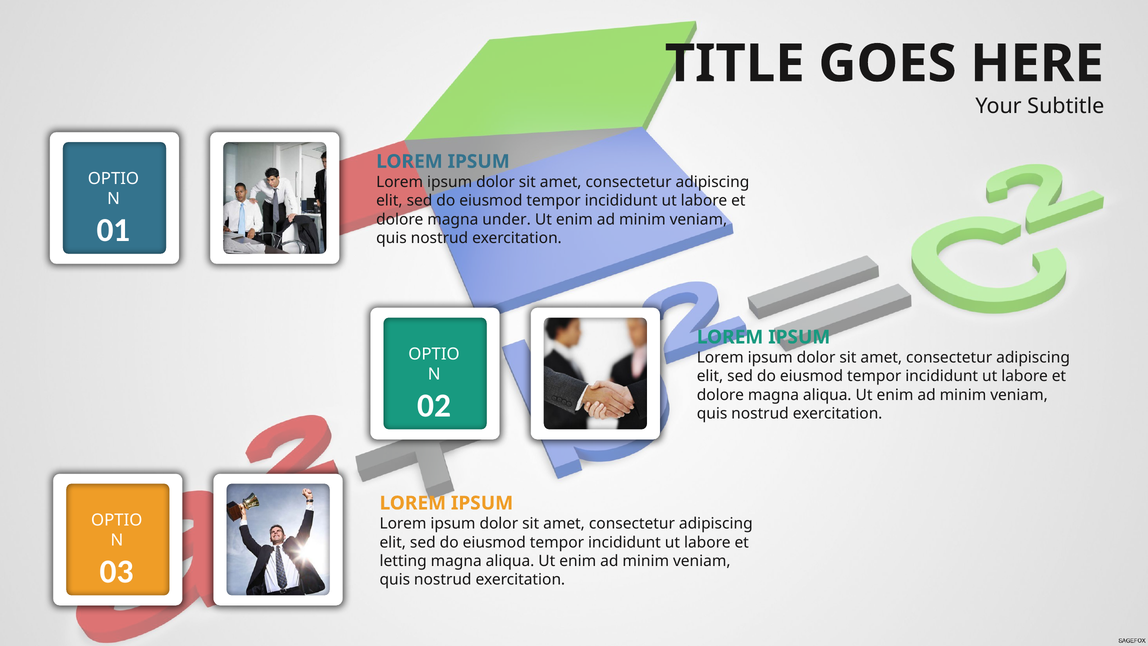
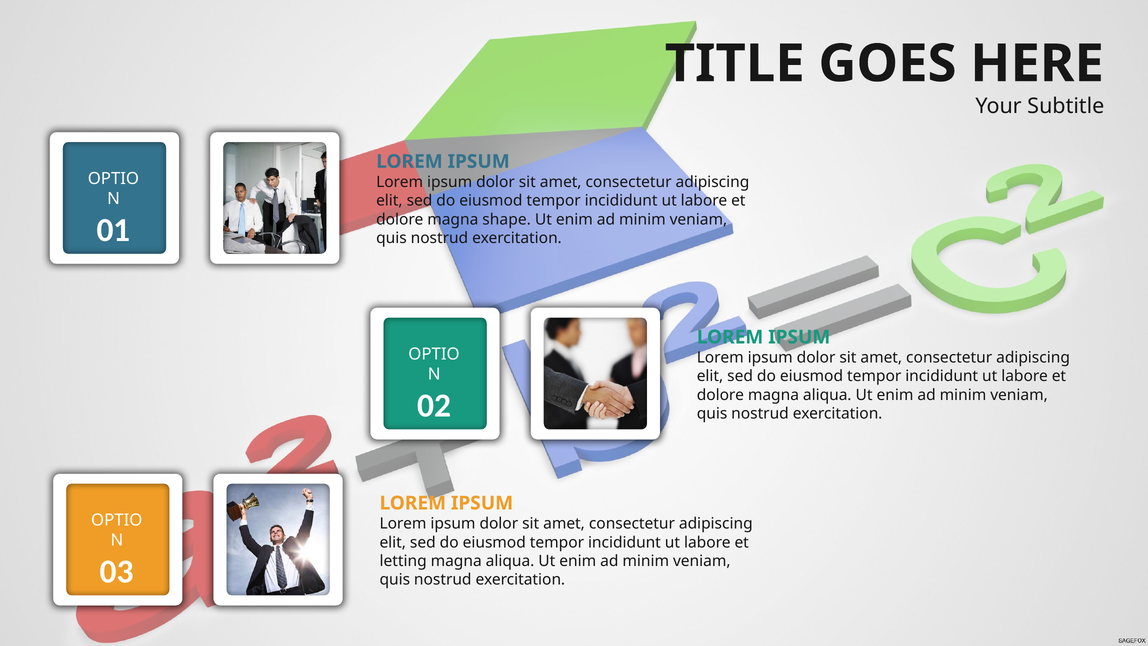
under: under -> shape
